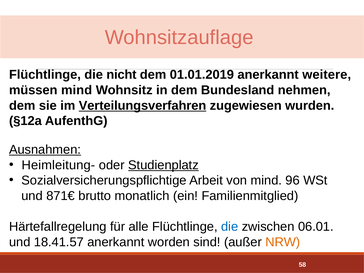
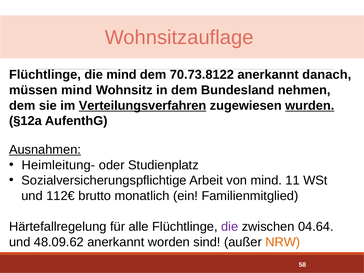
die nicht: nicht -> mind
01.01.2019: 01.01.2019 -> 70.73.8122
weitere: weitere -> danach
wurden underline: none -> present
Studienplatz underline: present -> none
96: 96 -> 11
871€: 871€ -> 112€
die at (230, 227) colour: blue -> purple
06.01: 06.01 -> 04.64
18.41.57: 18.41.57 -> 48.09.62
